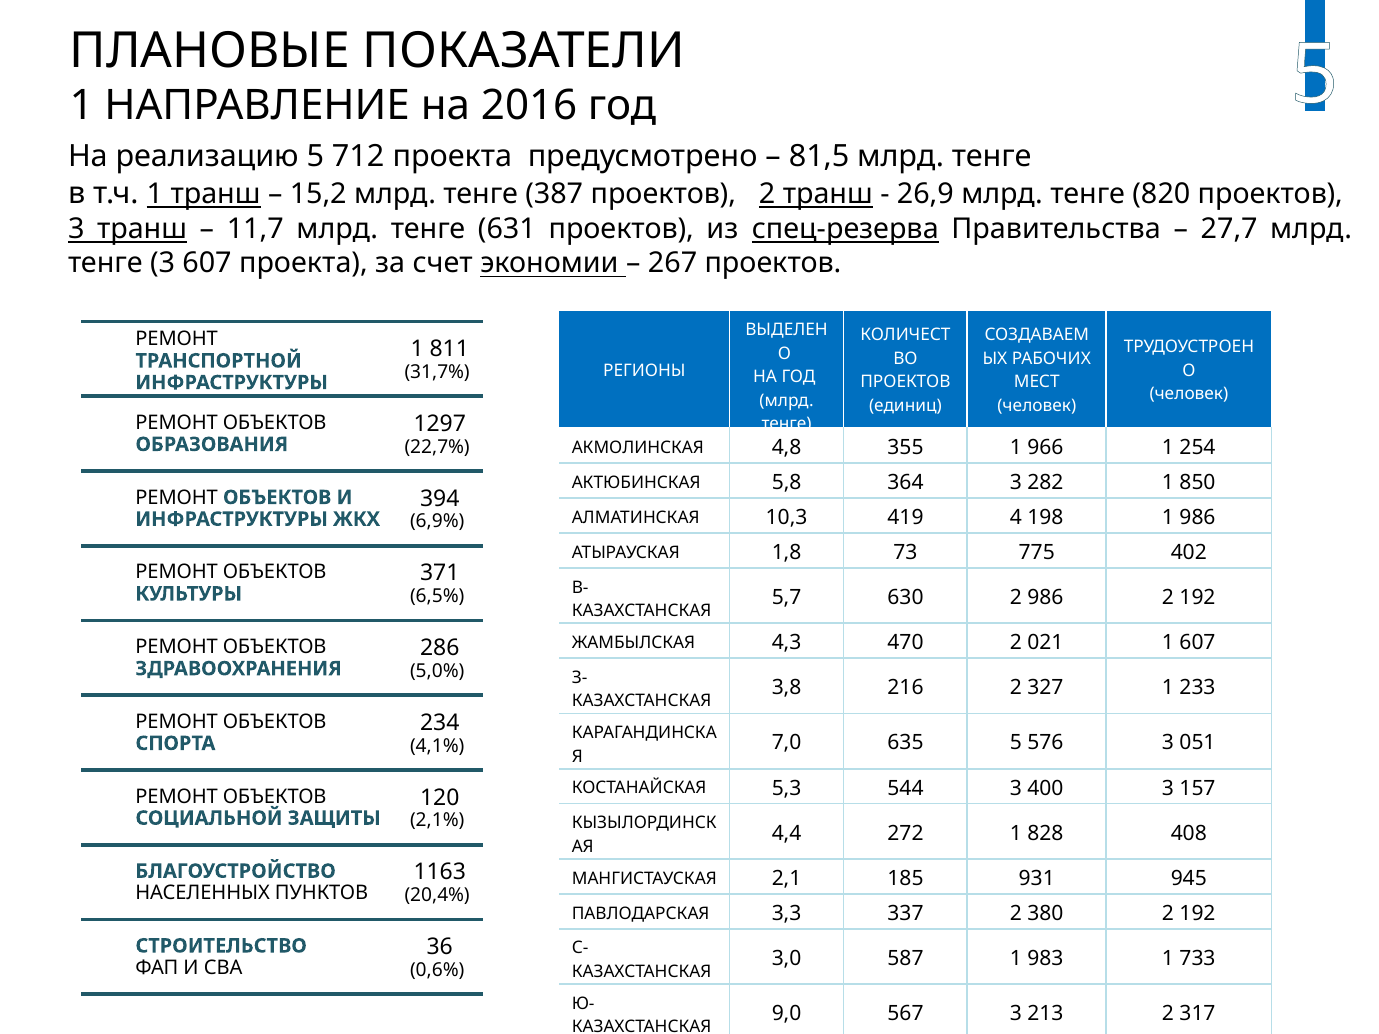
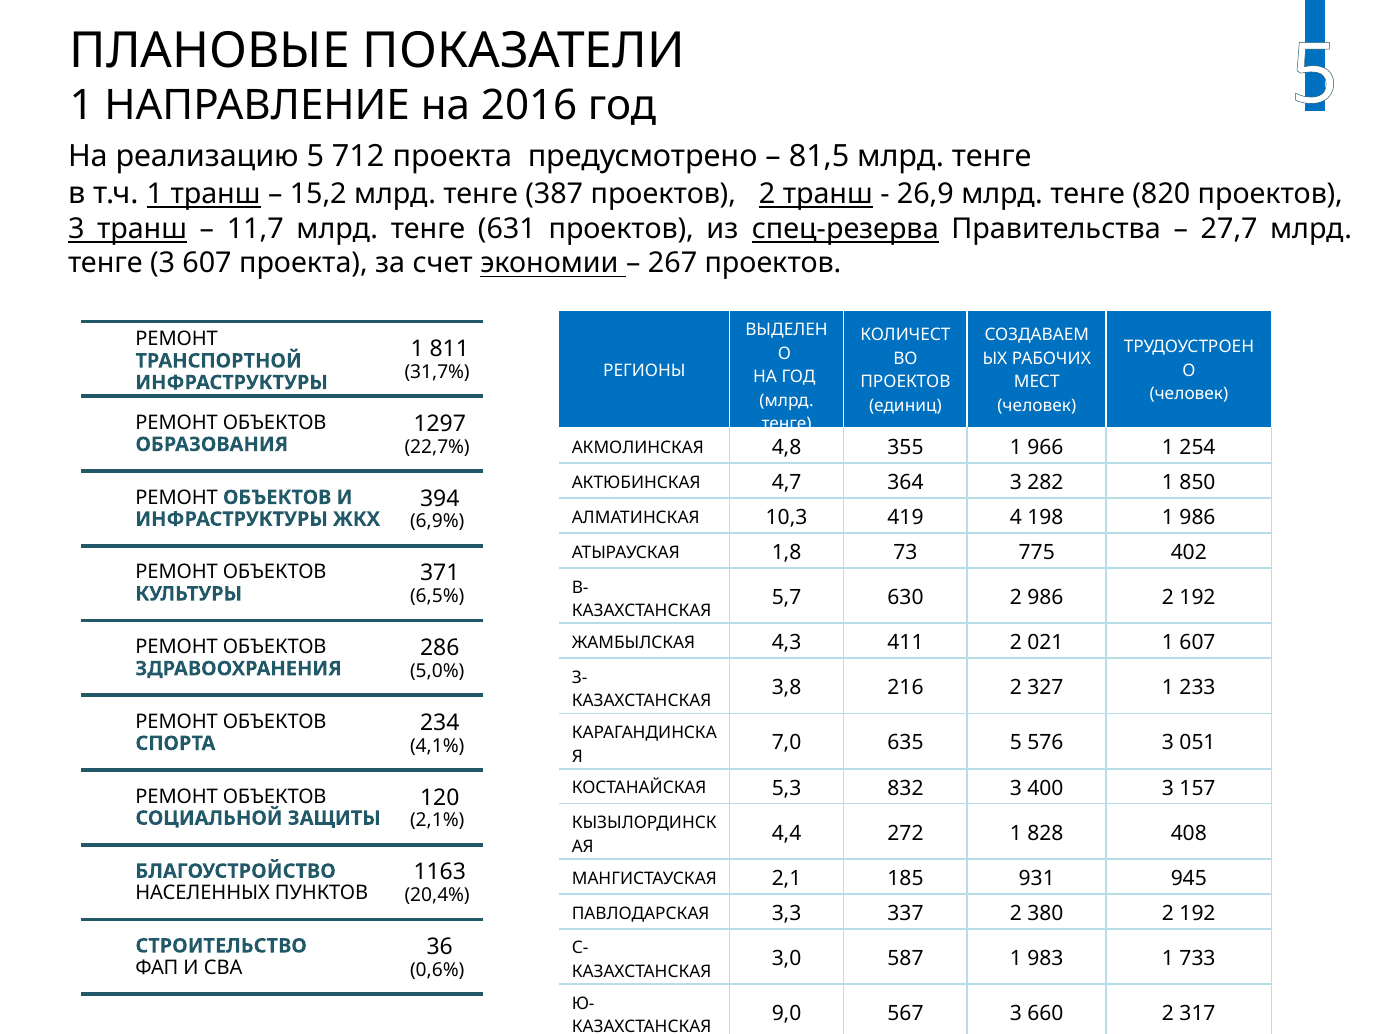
5,8: 5,8 -> 4,7
470: 470 -> 411
544: 544 -> 832
213: 213 -> 660
